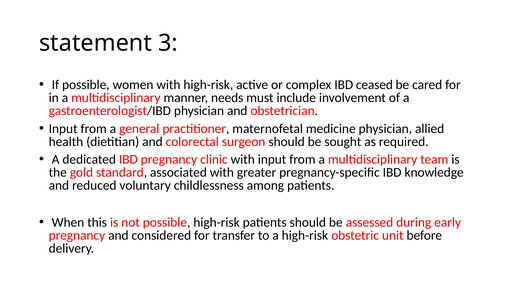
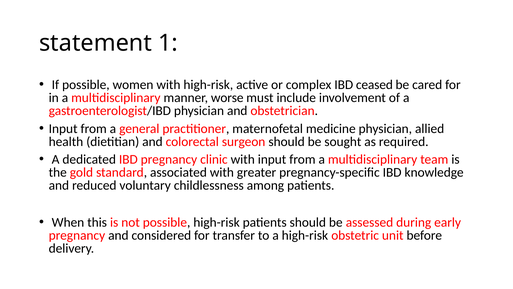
3: 3 -> 1
needs: needs -> worse
